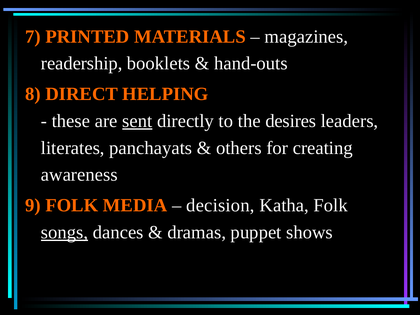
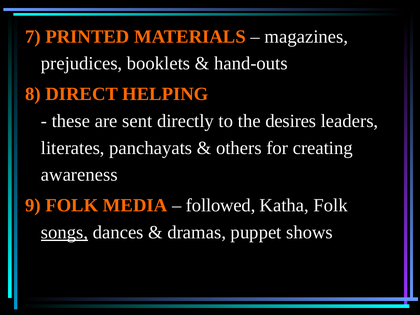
readership: readership -> prejudices
sent underline: present -> none
decision: decision -> followed
